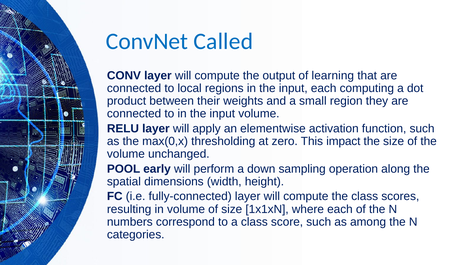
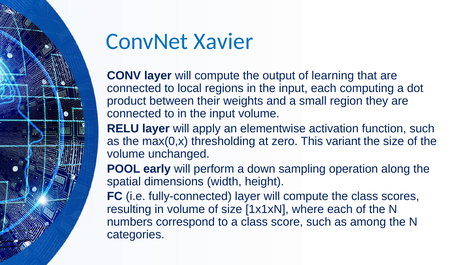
Called: Called -> Xavier
impact: impact -> variant
